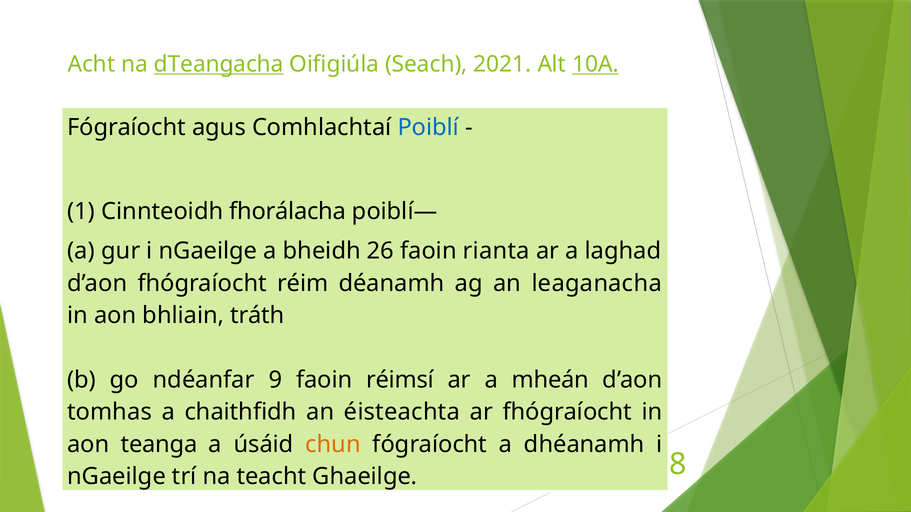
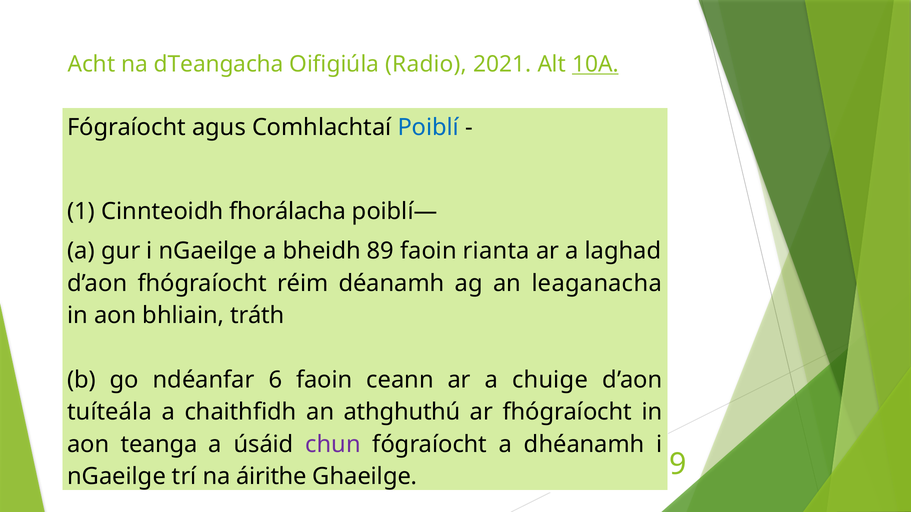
dTeangacha underline: present -> none
Seach: Seach -> Radio
26: 26 -> 89
9: 9 -> 6
réimsí: réimsí -> ceann
mheán: mheán -> chuige
tomhas: tomhas -> tuíteála
éisteachta: éisteachta -> athghuthú
chun colour: orange -> purple
teacht: teacht -> áirithe
8: 8 -> 9
